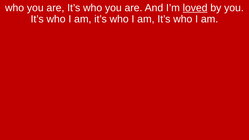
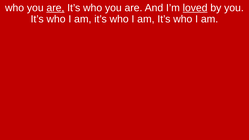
are at (55, 8) underline: none -> present
